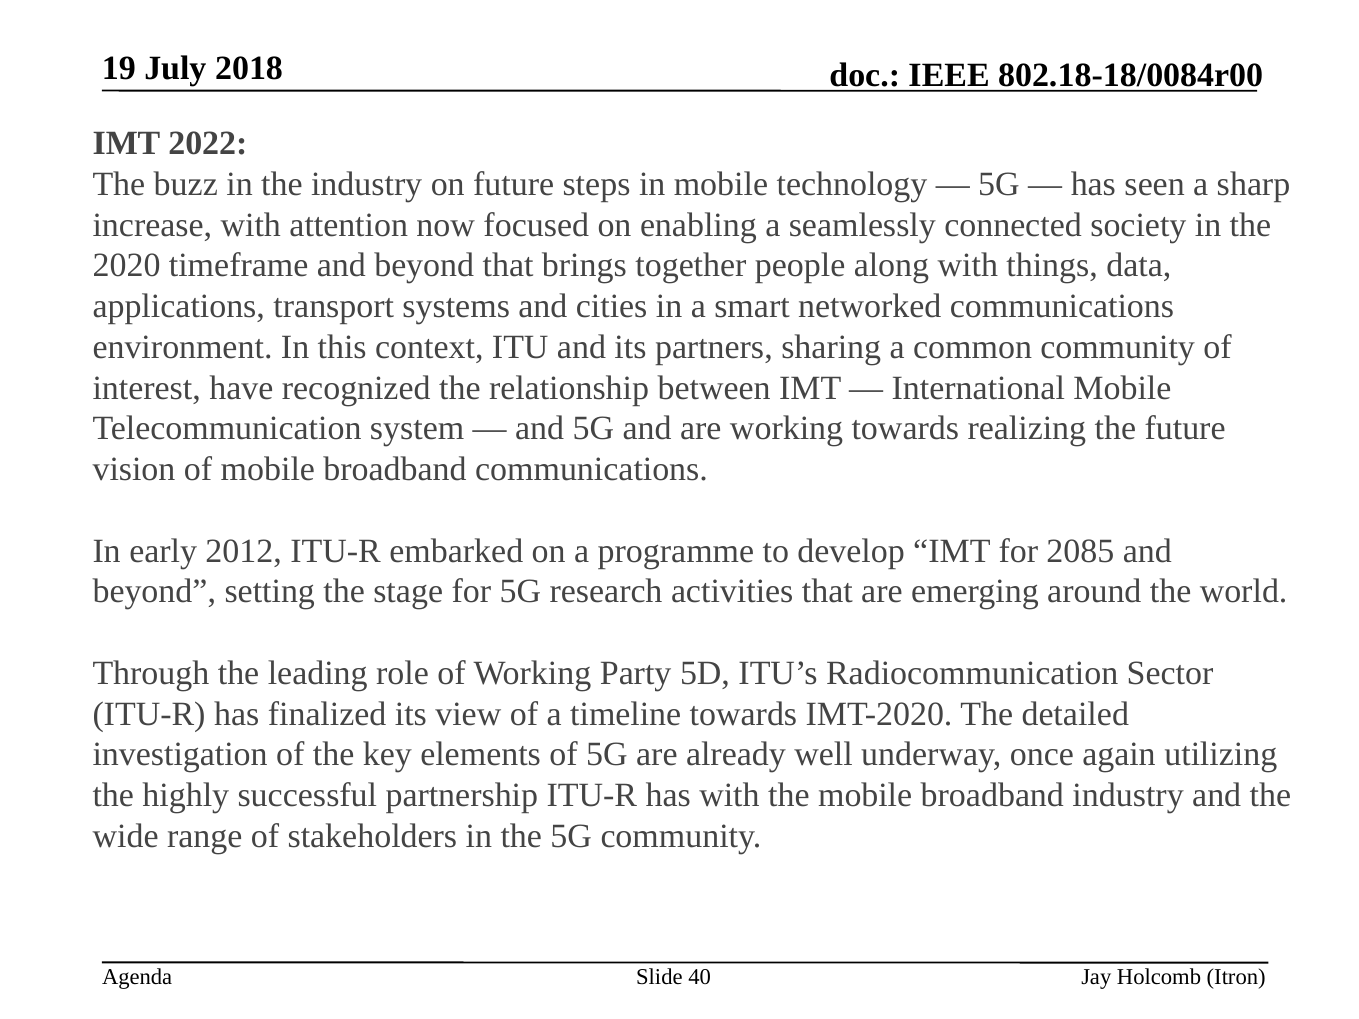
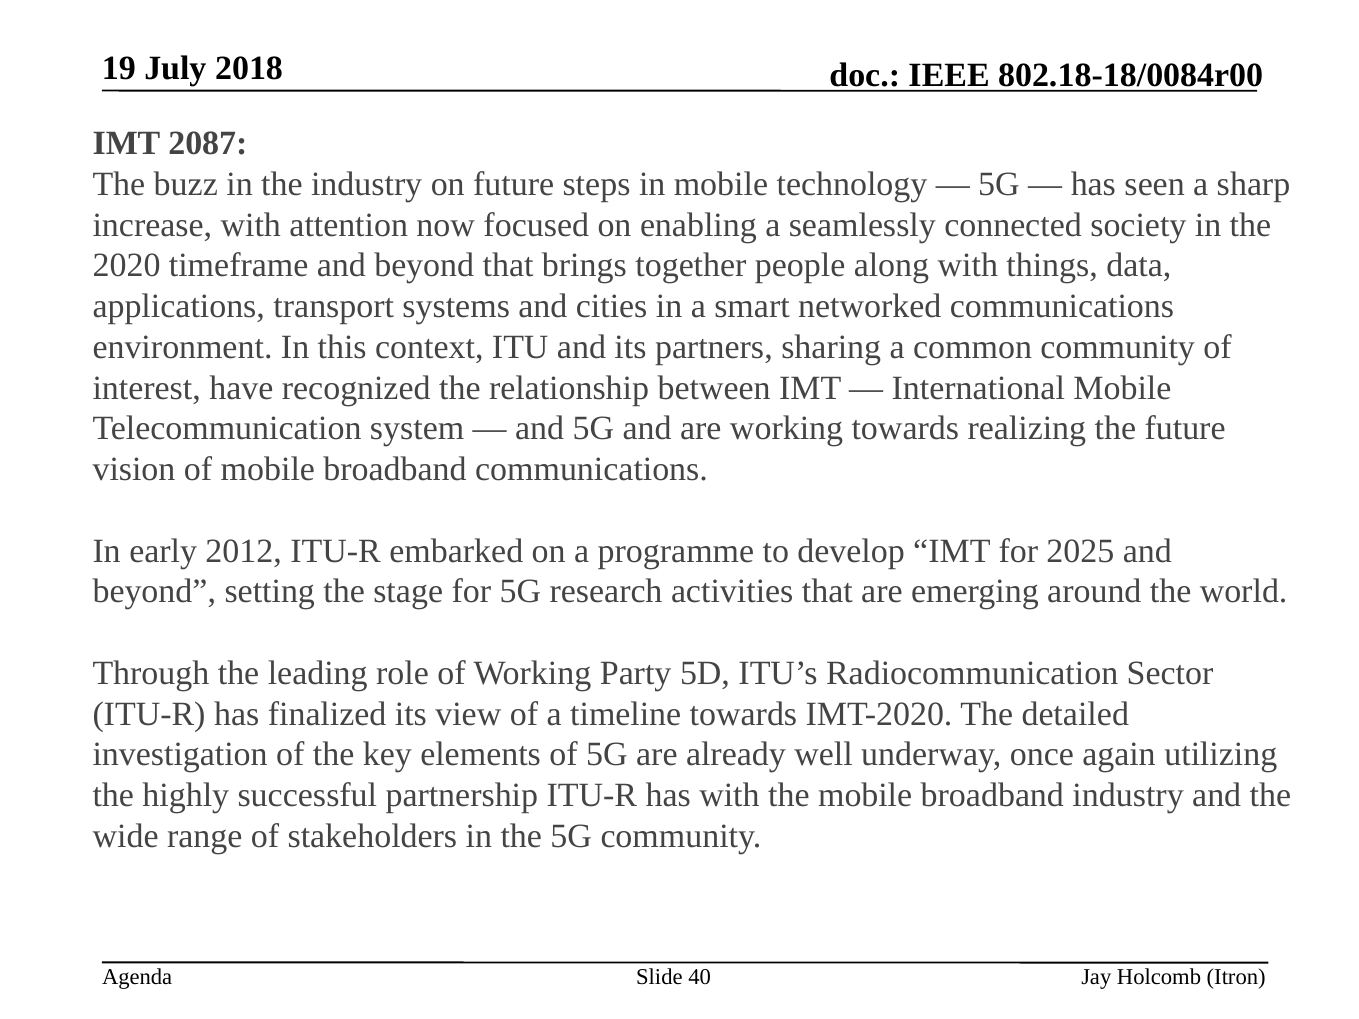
2022: 2022 -> 2087
2085: 2085 -> 2025
